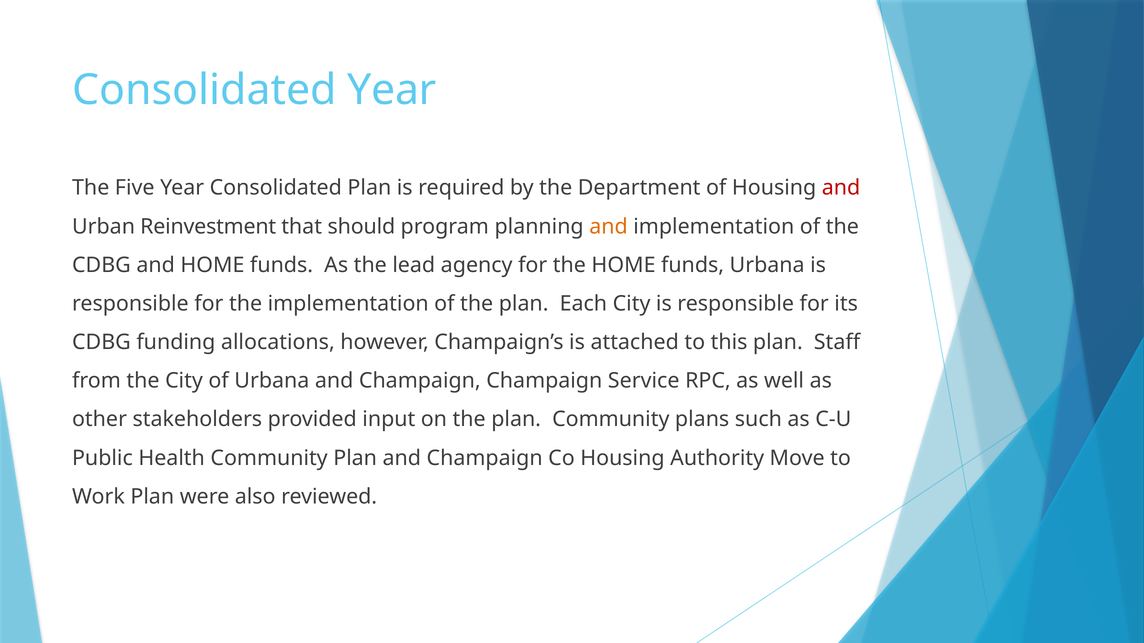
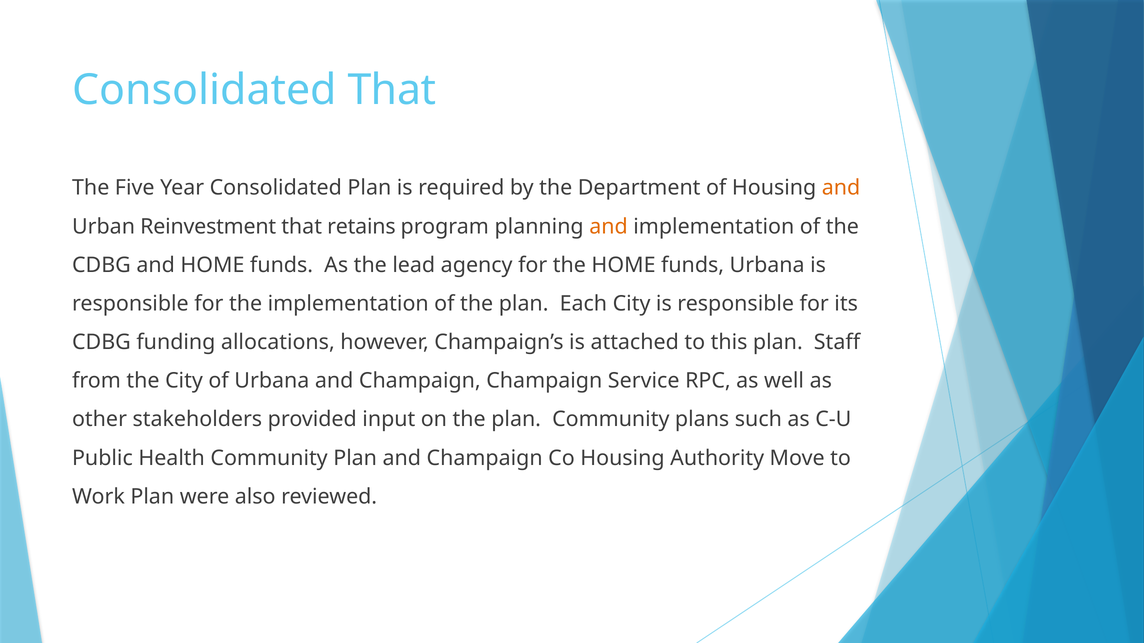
Consolidated Year: Year -> That
and at (841, 188) colour: red -> orange
should: should -> retains
